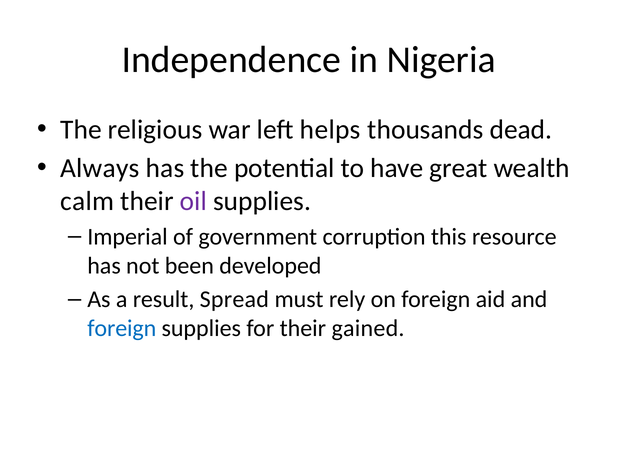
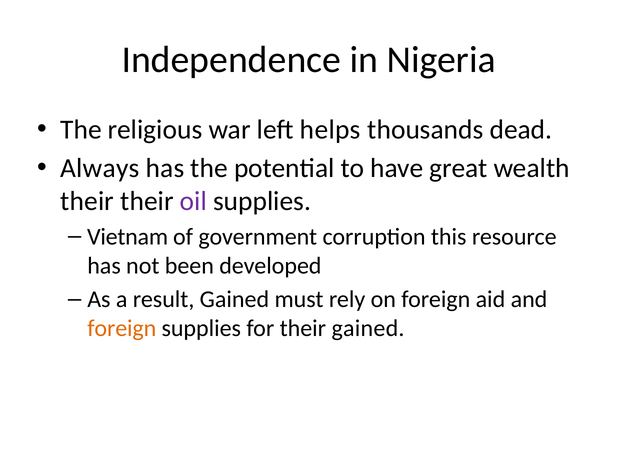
calm at (87, 201): calm -> their
Imperial: Imperial -> Vietnam
result Spread: Spread -> Gained
foreign at (122, 328) colour: blue -> orange
